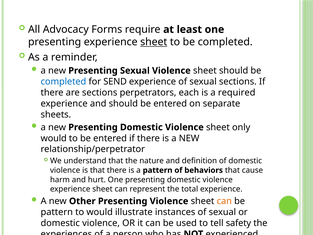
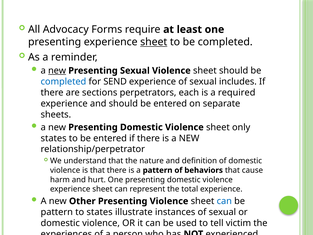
new at (57, 71) underline: none -> present
sexual sections: sections -> includes
would at (54, 138): would -> states
can at (224, 201) colour: orange -> blue
to would: would -> states
safety: safety -> victim
